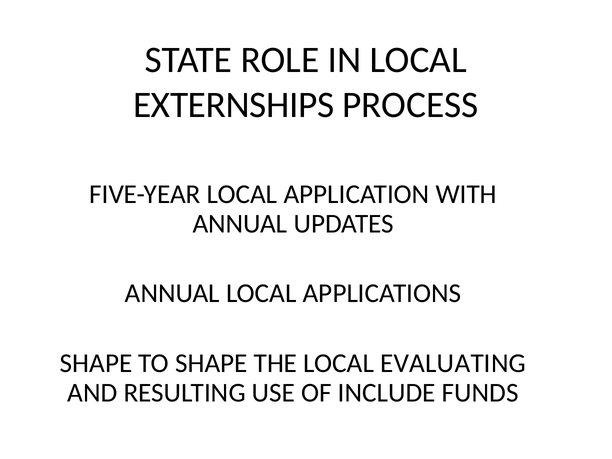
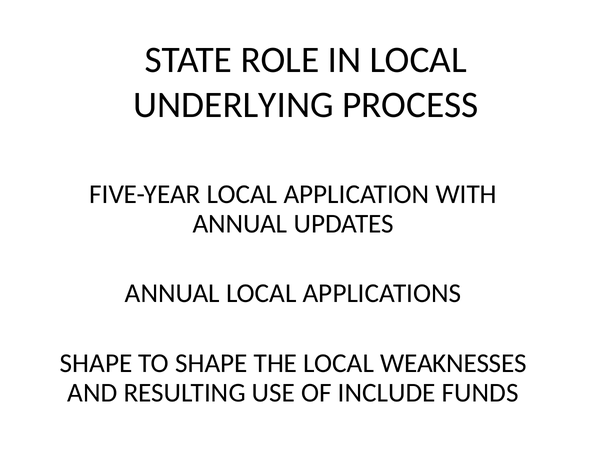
EXTERNSHIPS: EXTERNSHIPS -> UNDERLYING
EVALUATING: EVALUATING -> WEAKNESSES
